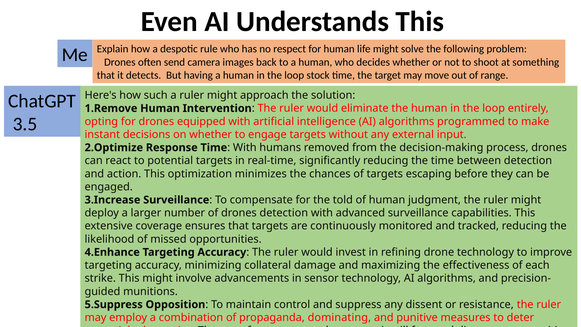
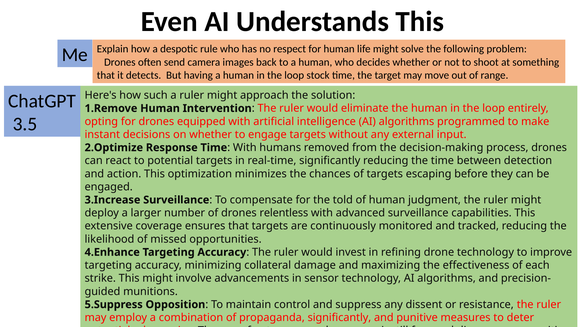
drones detection: detection -> relentless
propaganda dominating: dominating -> significantly
